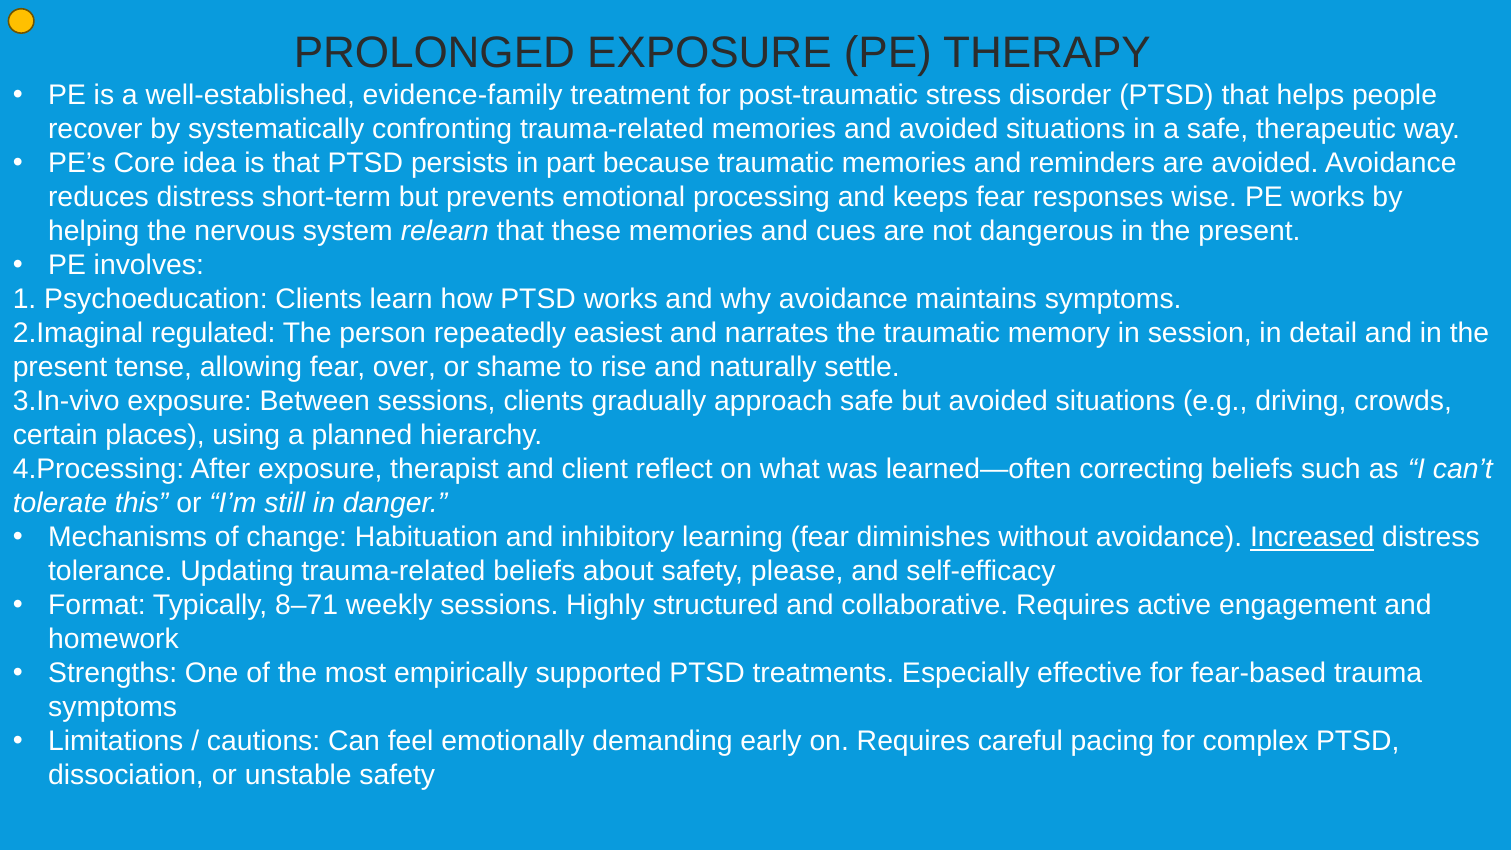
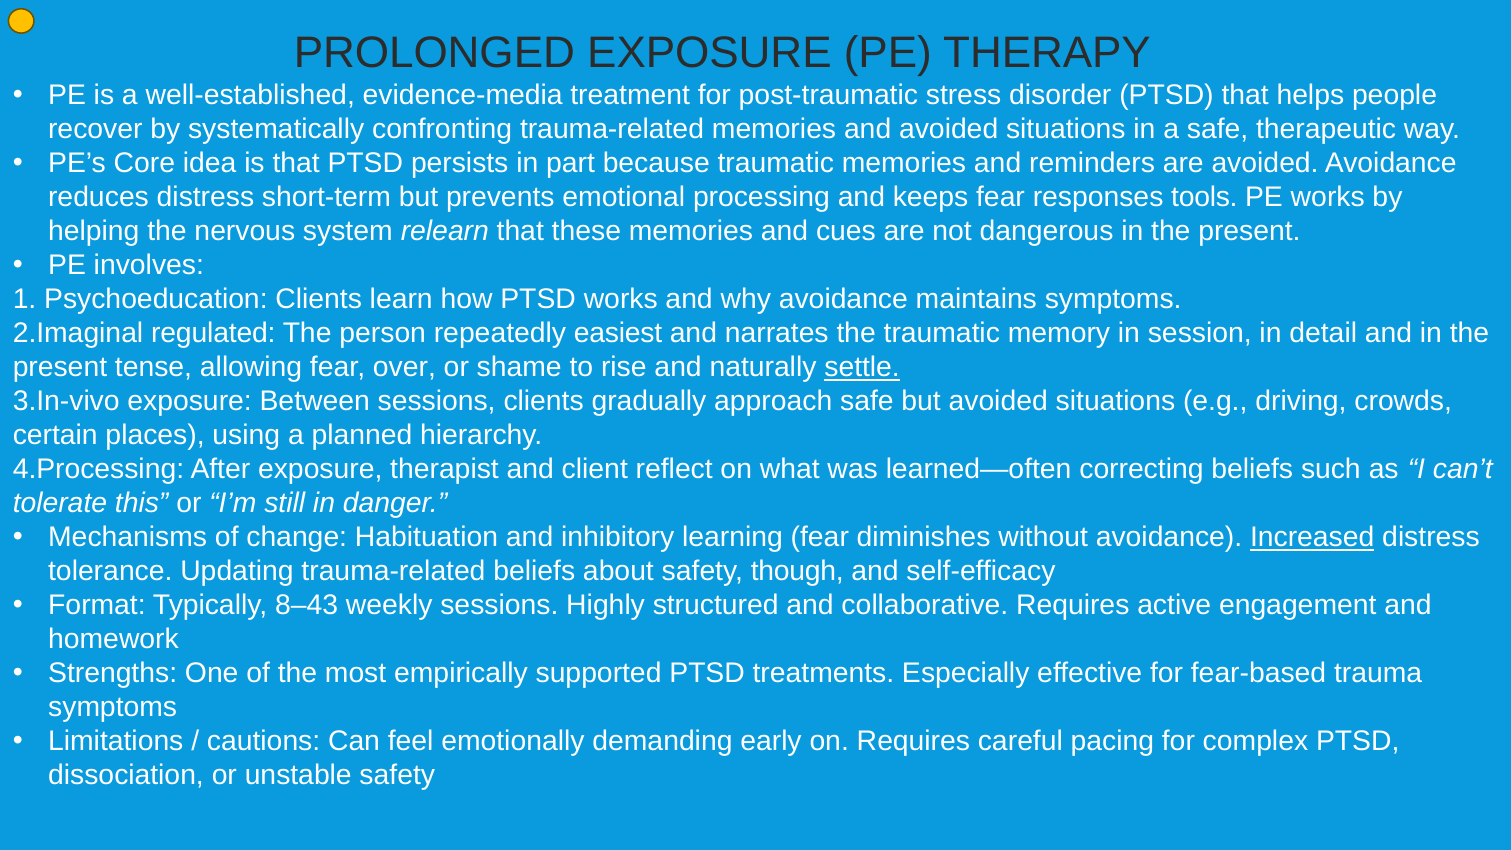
evidence-family: evidence-family -> evidence-media
wise: wise -> tools
settle underline: none -> present
please: please -> though
8–71: 8–71 -> 8–43
